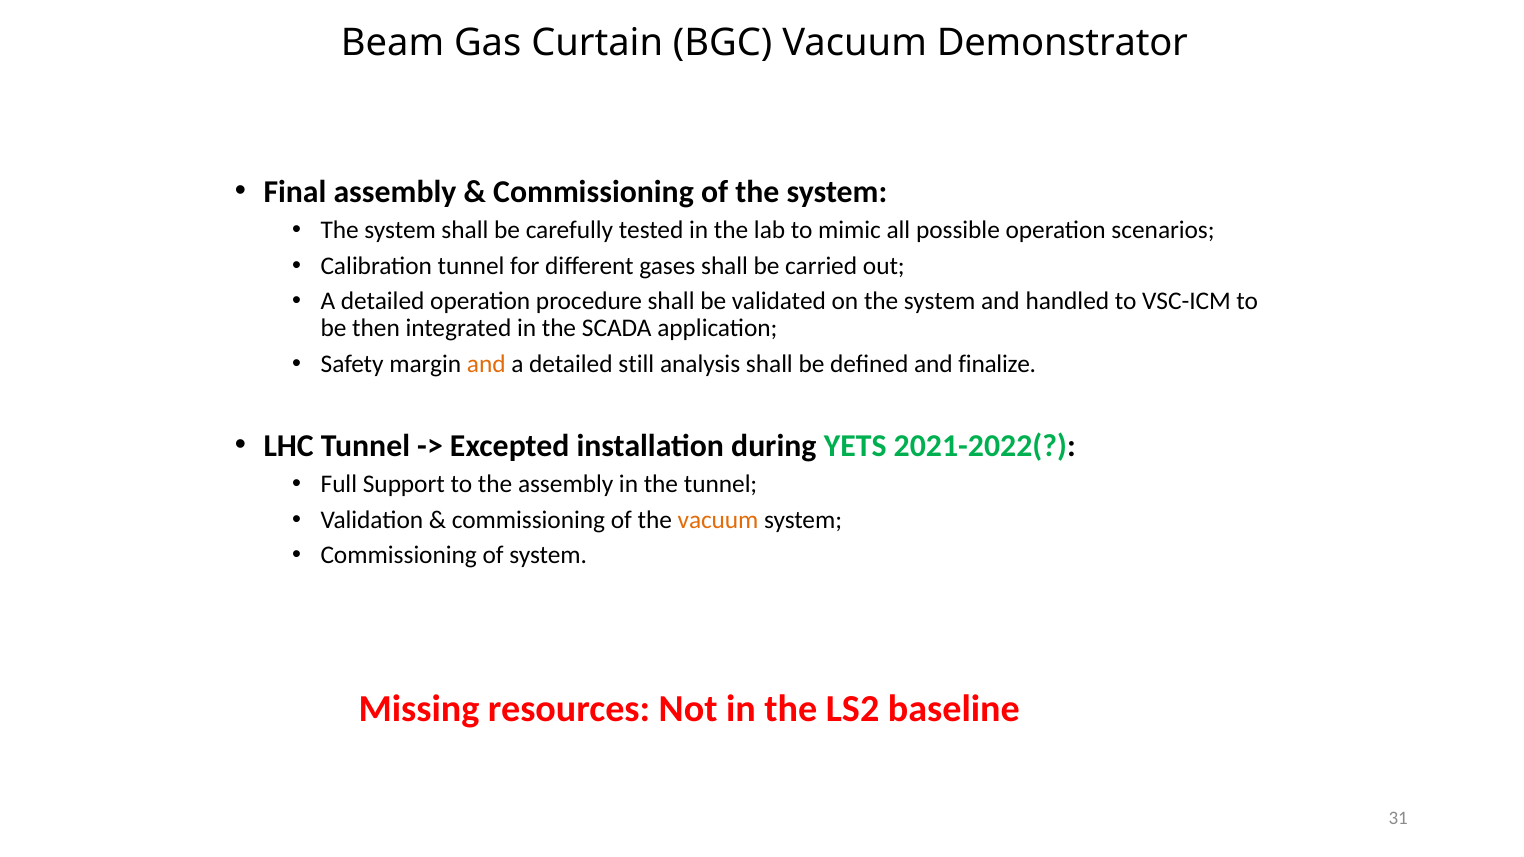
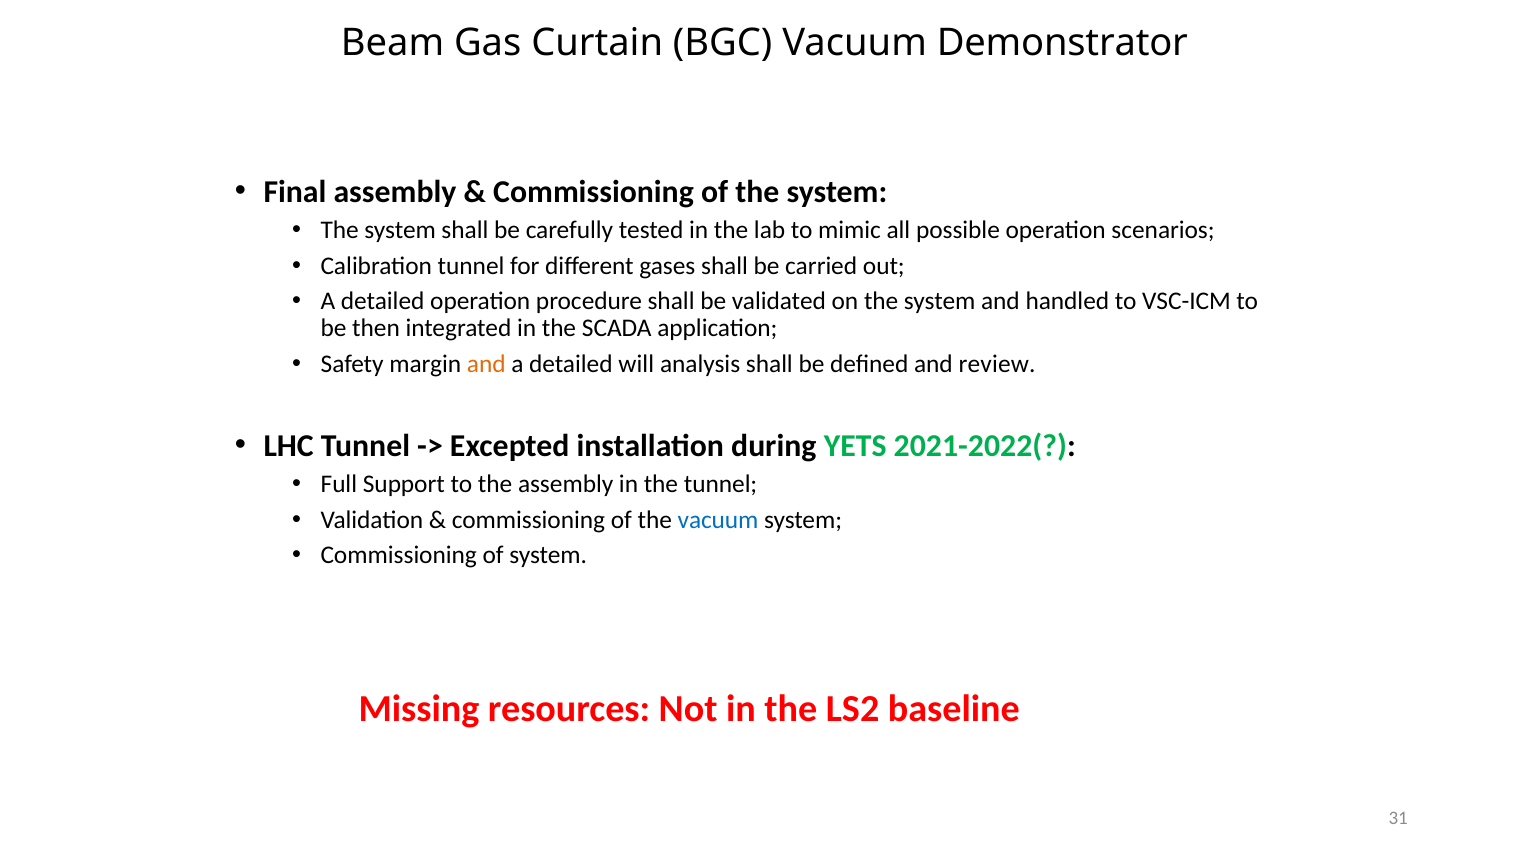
still: still -> will
finalize: finalize -> review
vacuum at (718, 520) colour: orange -> blue
